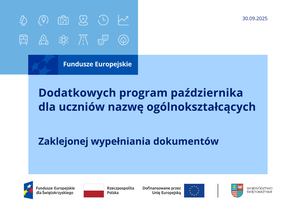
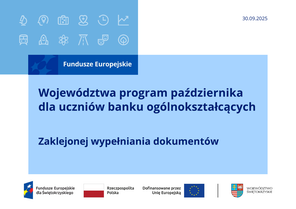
Dodatkowych: Dodatkowych -> Województwa
nazwę: nazwę -> banku
